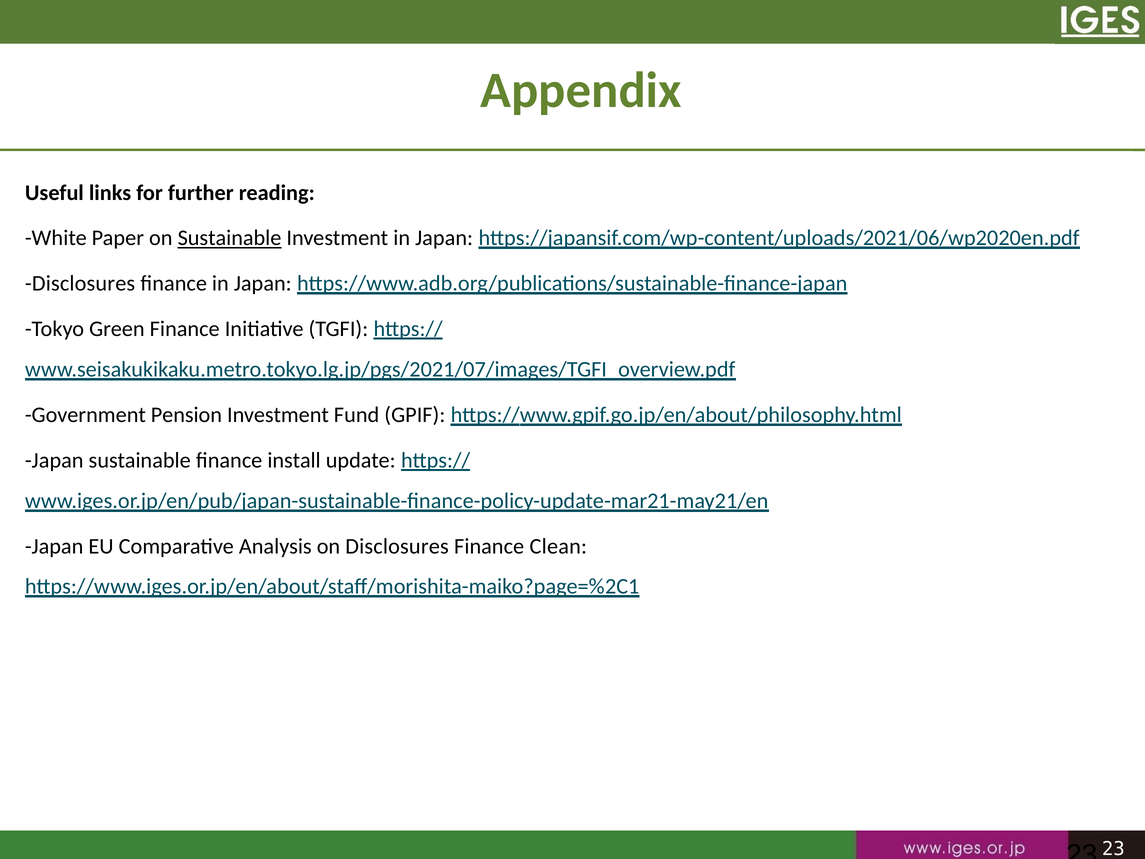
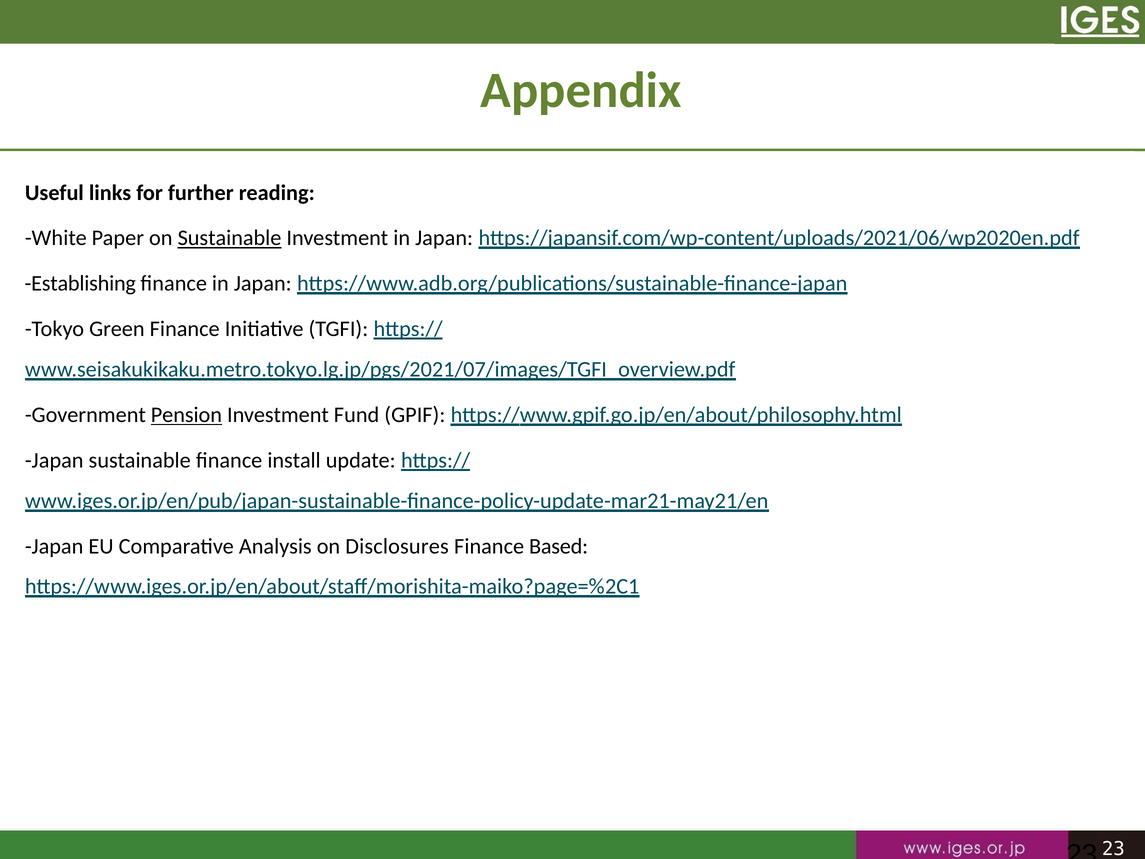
Disclosures at (80, 283): Disclosures -> Establishing
Pension underline: none -> present
Clean: Clean -> Based
